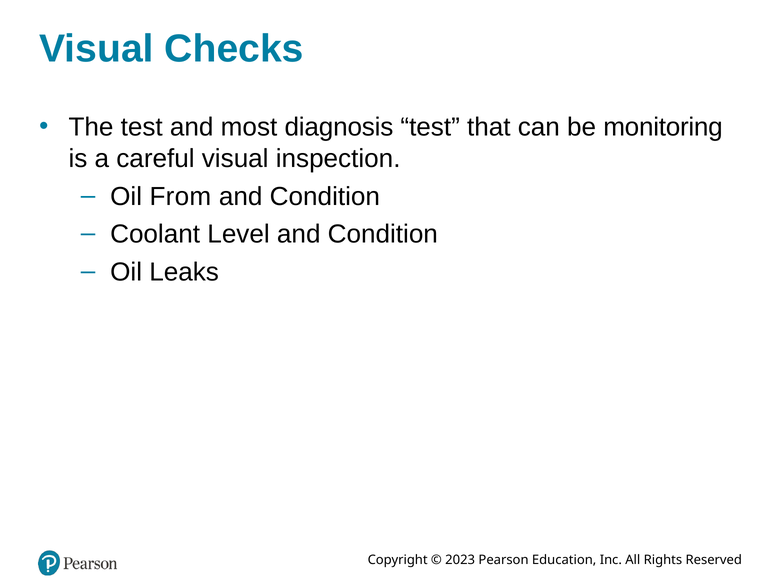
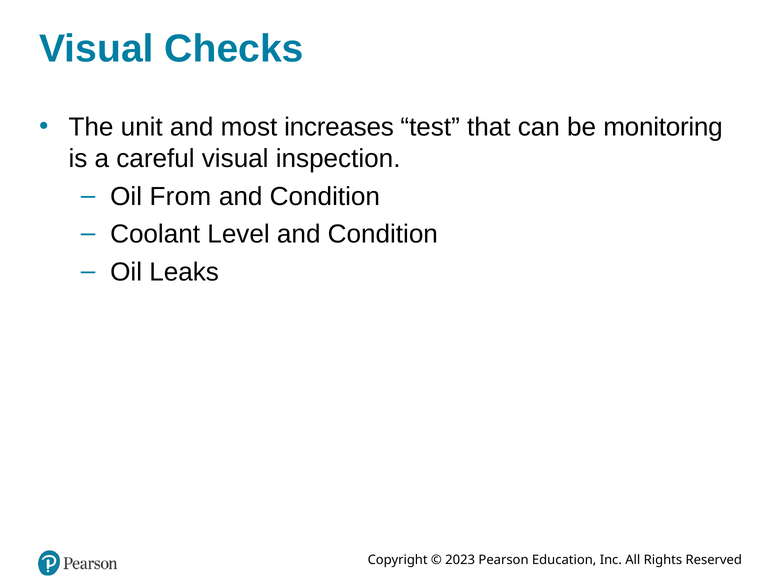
The test: test -> unit
diagnosis: diagnosis -> increases
